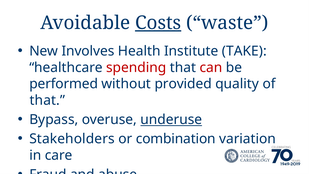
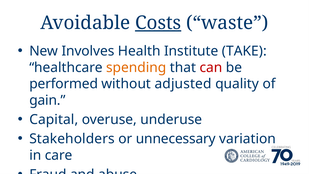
spending colour: red -> orange
provided: provided -> adjusted
that at (47, 100): that -> gain
Bypass: Bypass -> Capital
underuse underline: present -> none
combination: combination -> unnecessary
